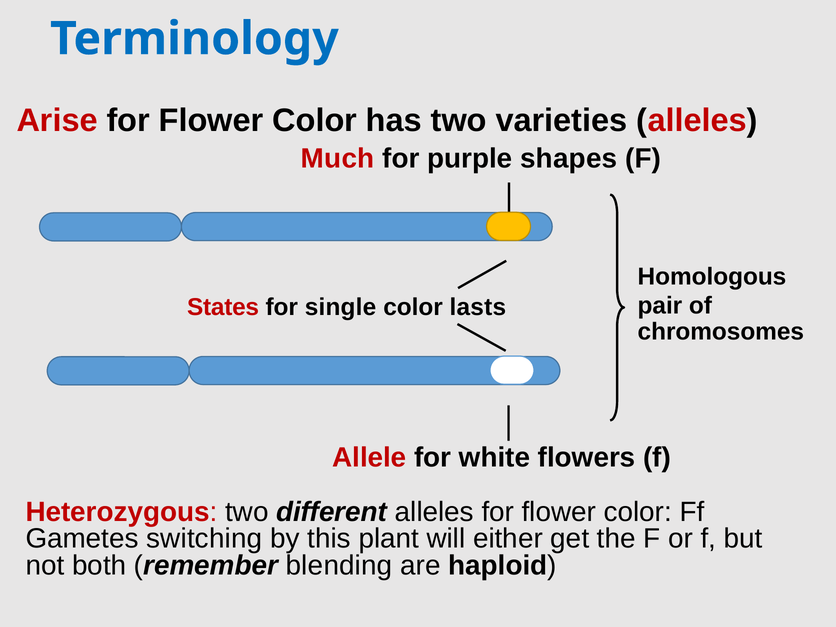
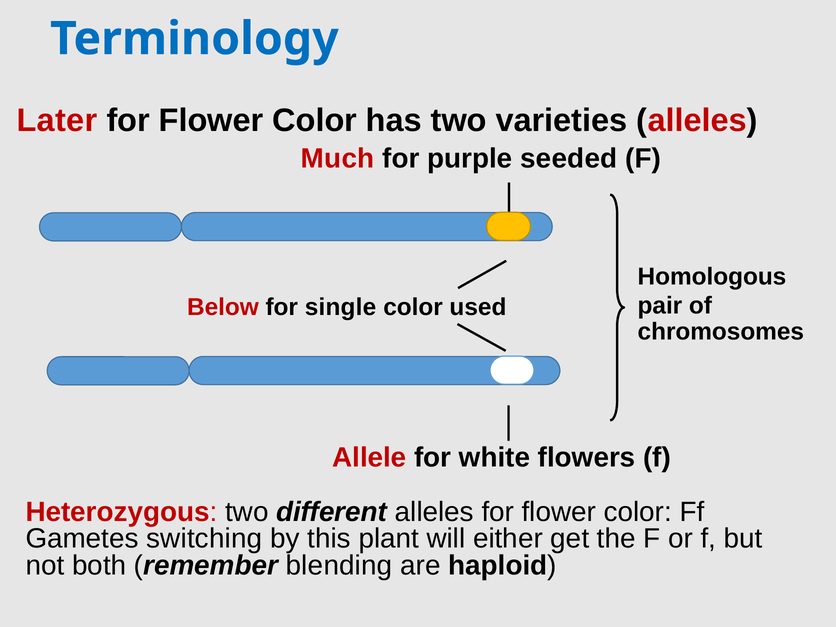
Arise: Arise -> Later
shapes: shapes -> seeded
States: States -> Below
lasts: lasts -> used
